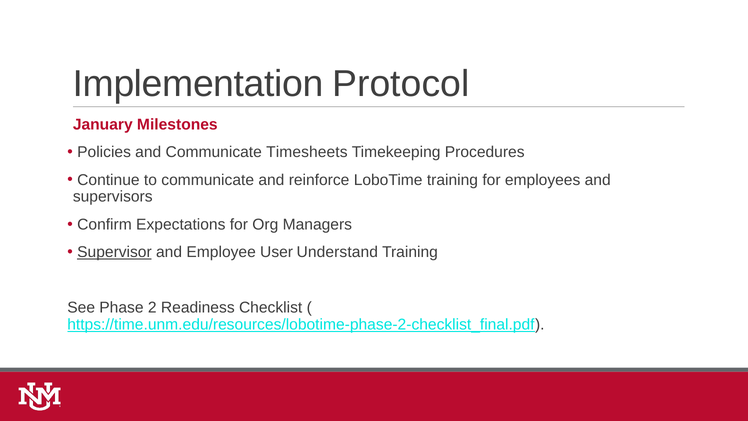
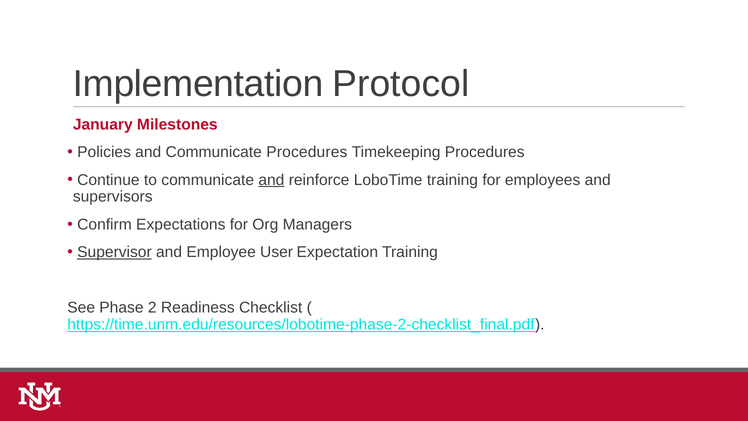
Communicate Timesheets: Timesheets -> Procedures
and at (271, 180) underline: none -> present
Understand: Understand -> Expectation
